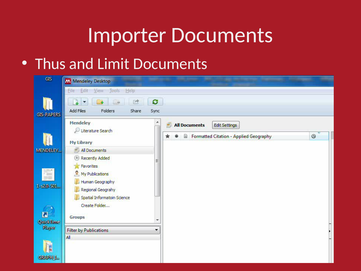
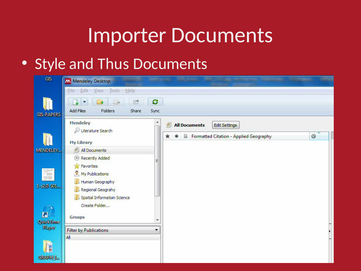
Thus: Thus -> Style
Limit: Limit -> Thus
